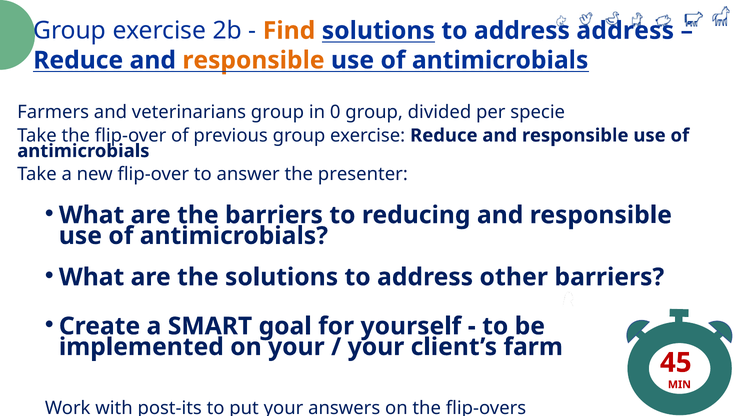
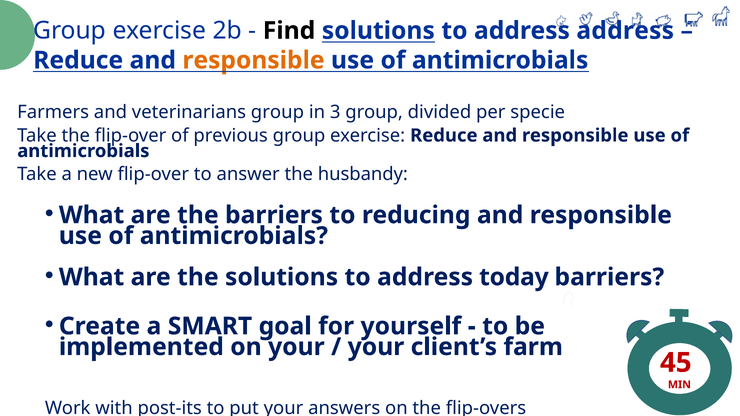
Find colour: orange -> black
0: 0 -> 3
presenter: presenter -> husbandy
other: other -> today
